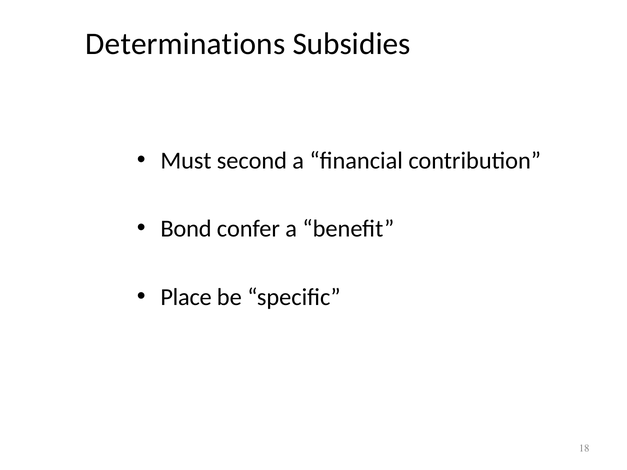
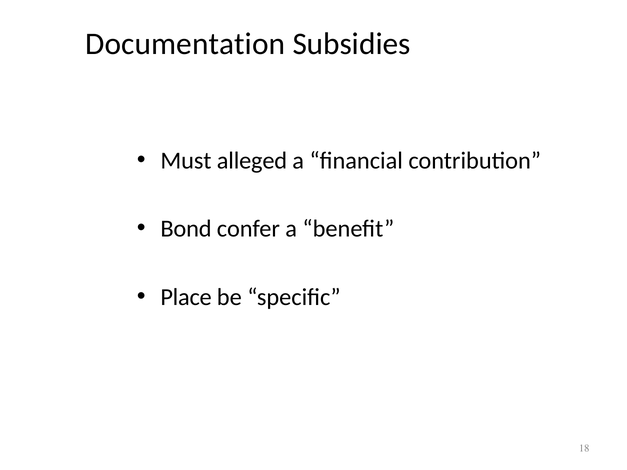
Determinations: Determinations -> Documentation
second: second -> alleged
